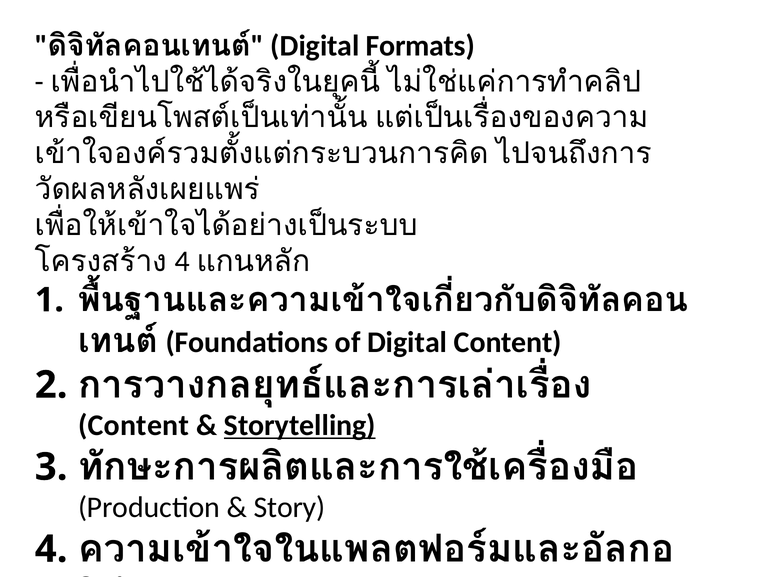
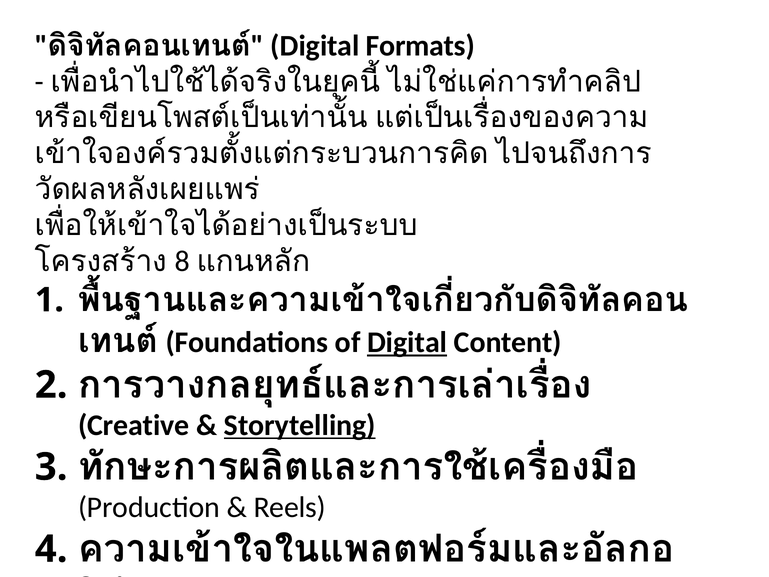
4 at (182, 261): 4 -> 8
Digital at (407, 342) underline: none -> present
Content at (134, 425): Content -> Creative
Story: Story -> Reels
